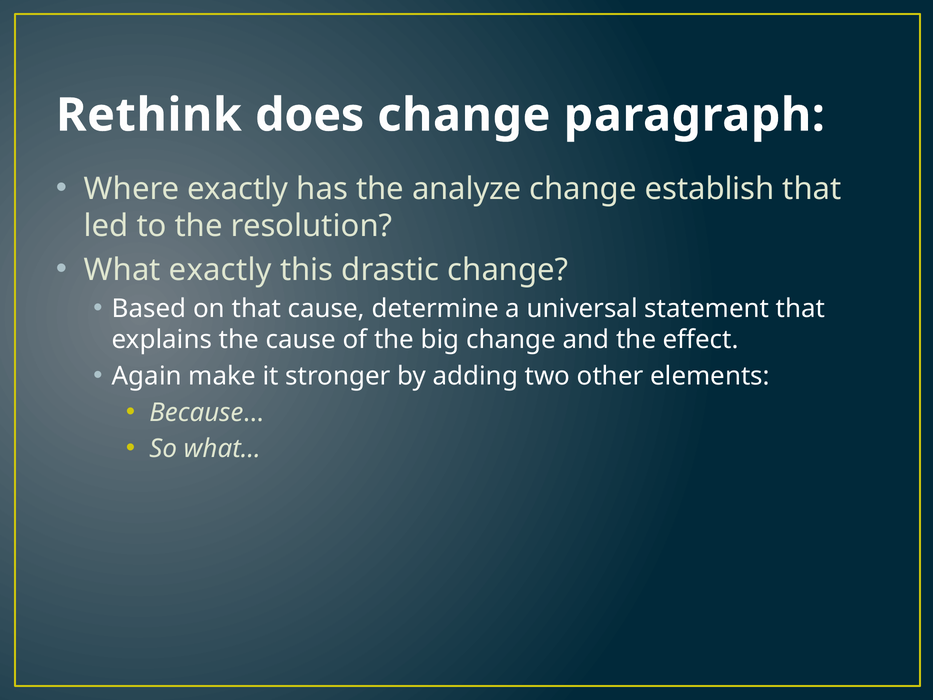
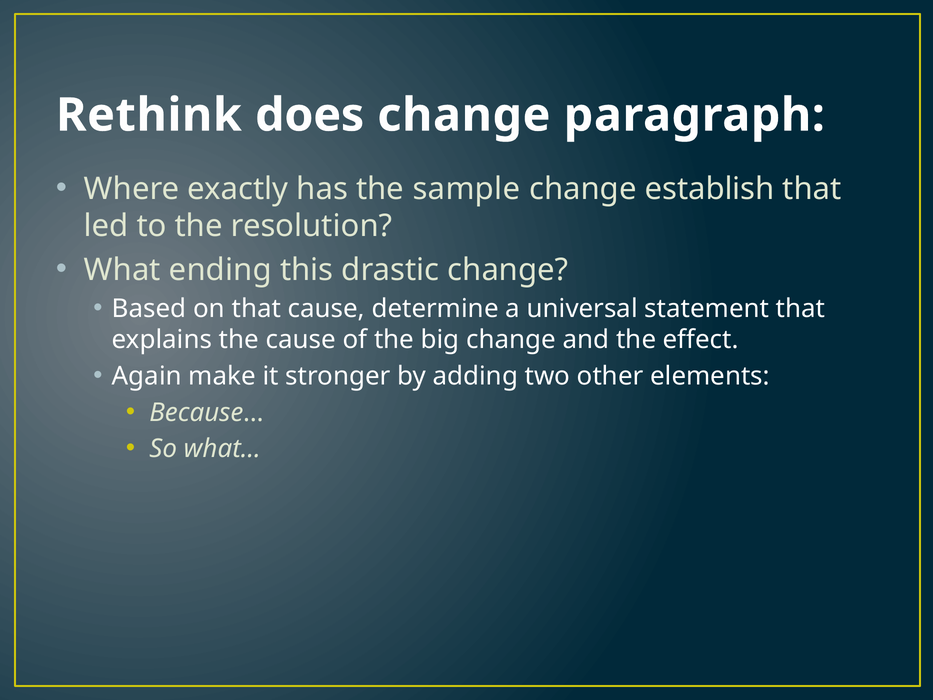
analyze: analyze -> sample
What exactly: exactly -> ending
